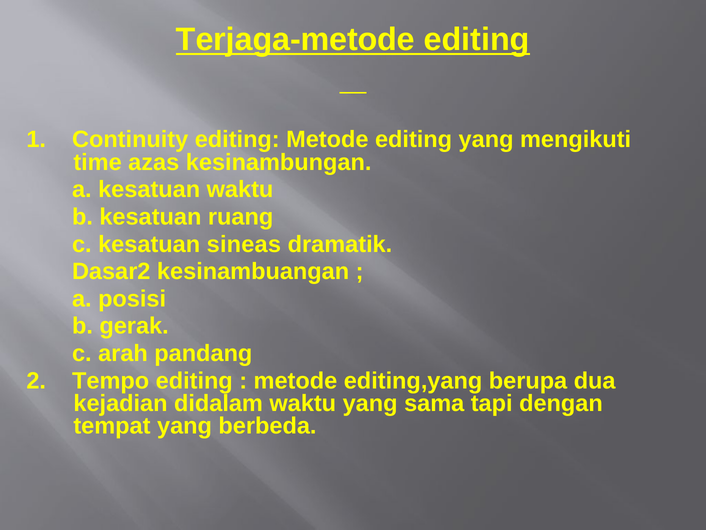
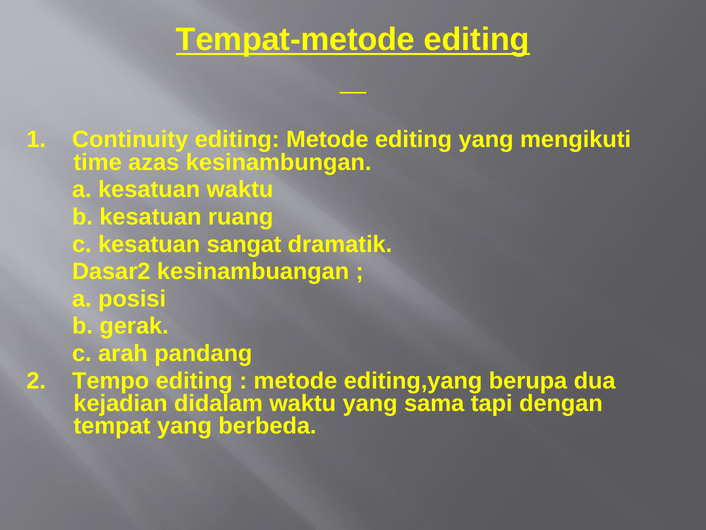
Terjaga-metode: Terjaga-metode -> Tempat-metode
sineas: sineas -> sangat
